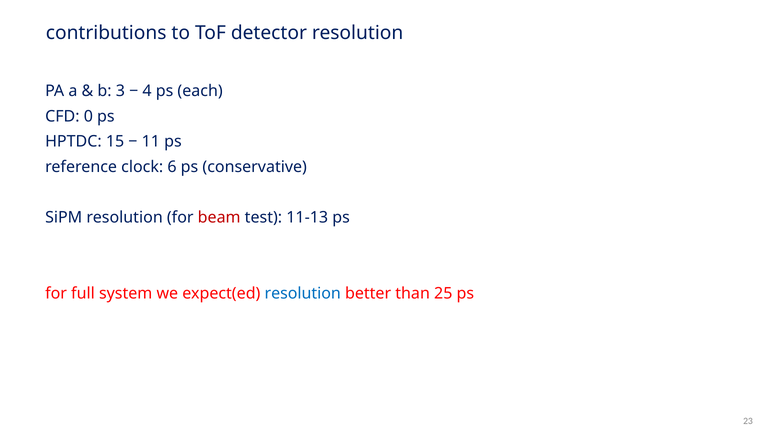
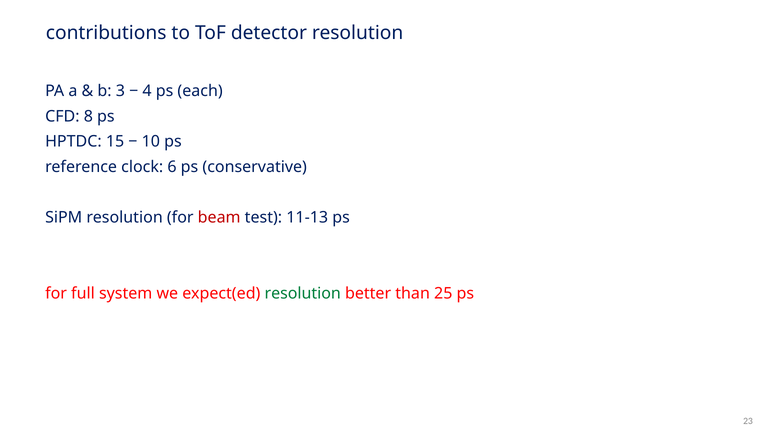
0: 0 -> 8
11: 11 -> 10
resolution at (303, 293) colour: blue -> green
